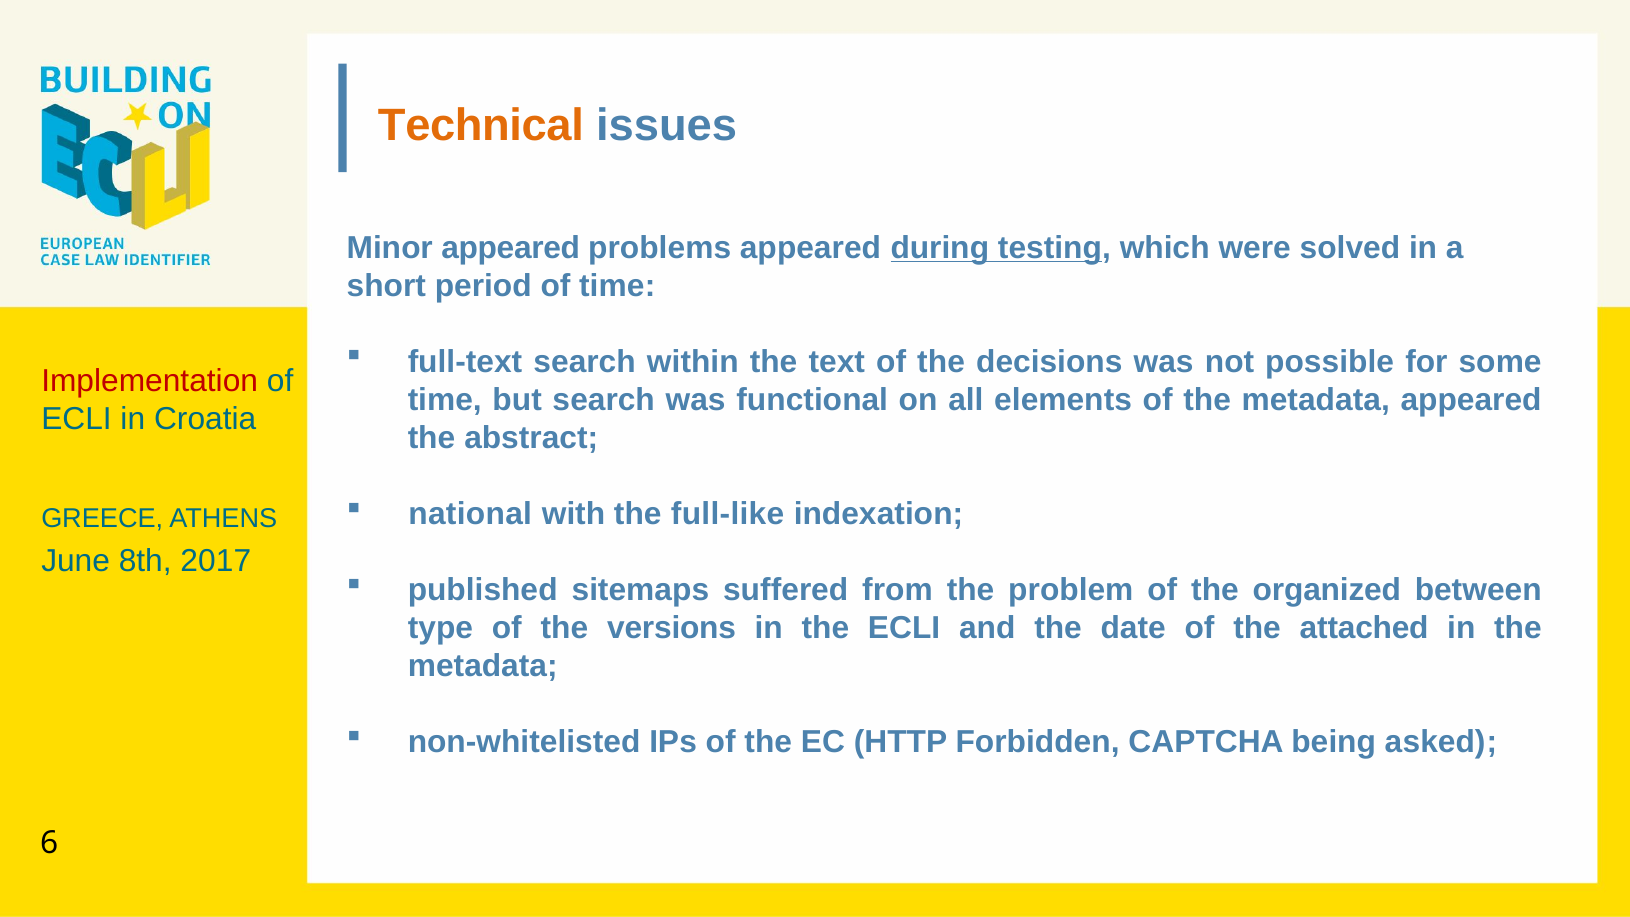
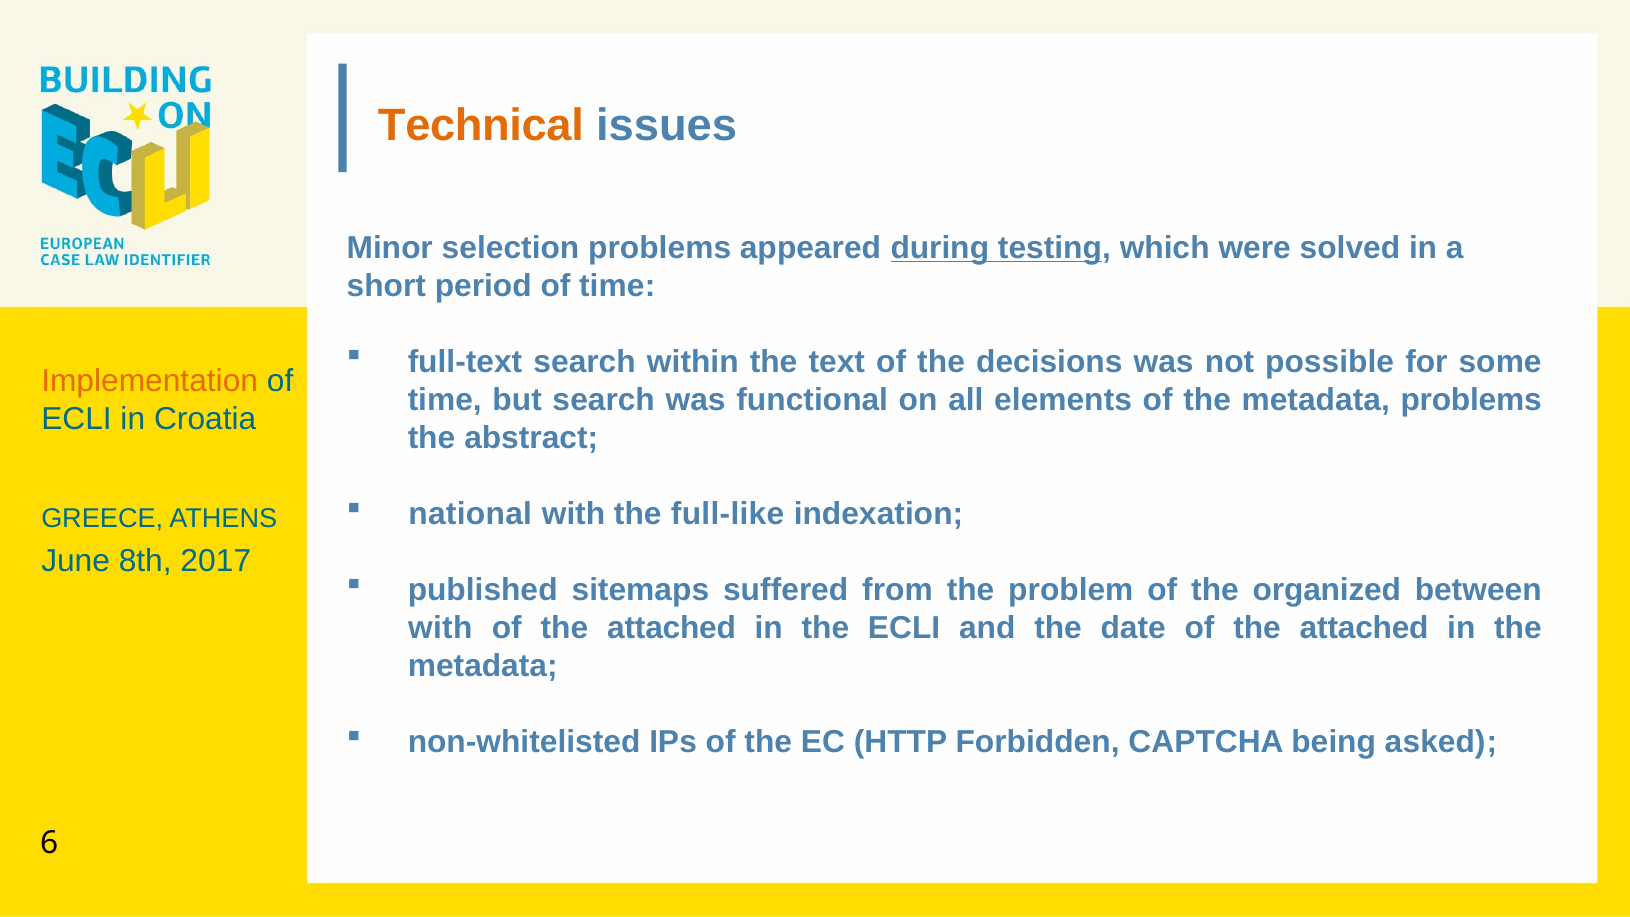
Minor appeared: appeared -> selection
Implementation colour: red -> orange
metadata appeared: appeared -> problems
type at (440, 628): type -> with
versions at (672, 628): versions -> attached
